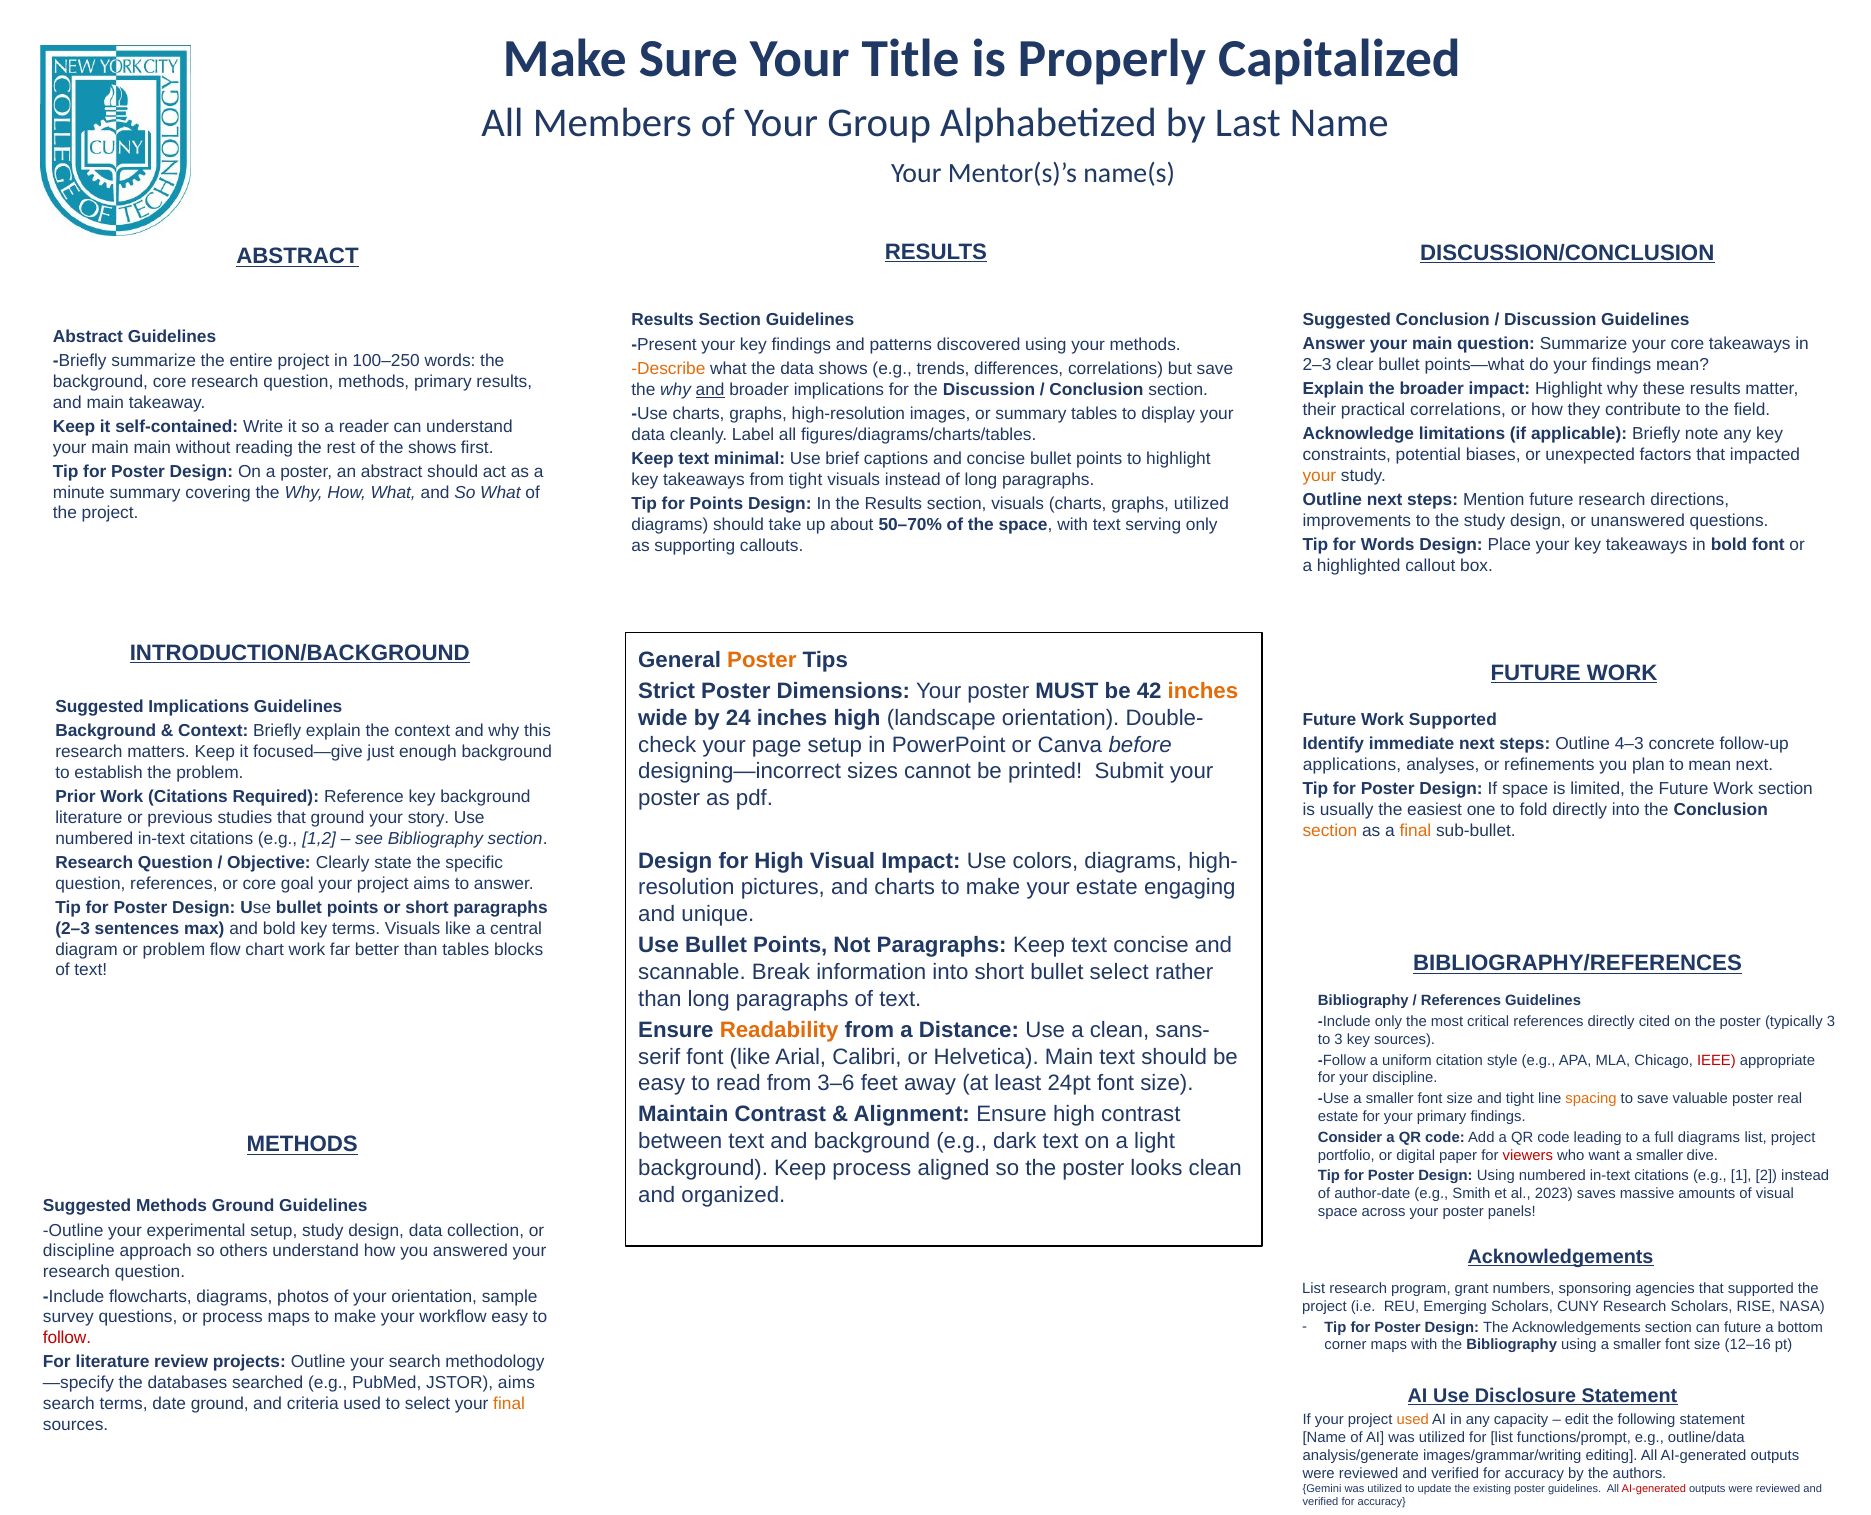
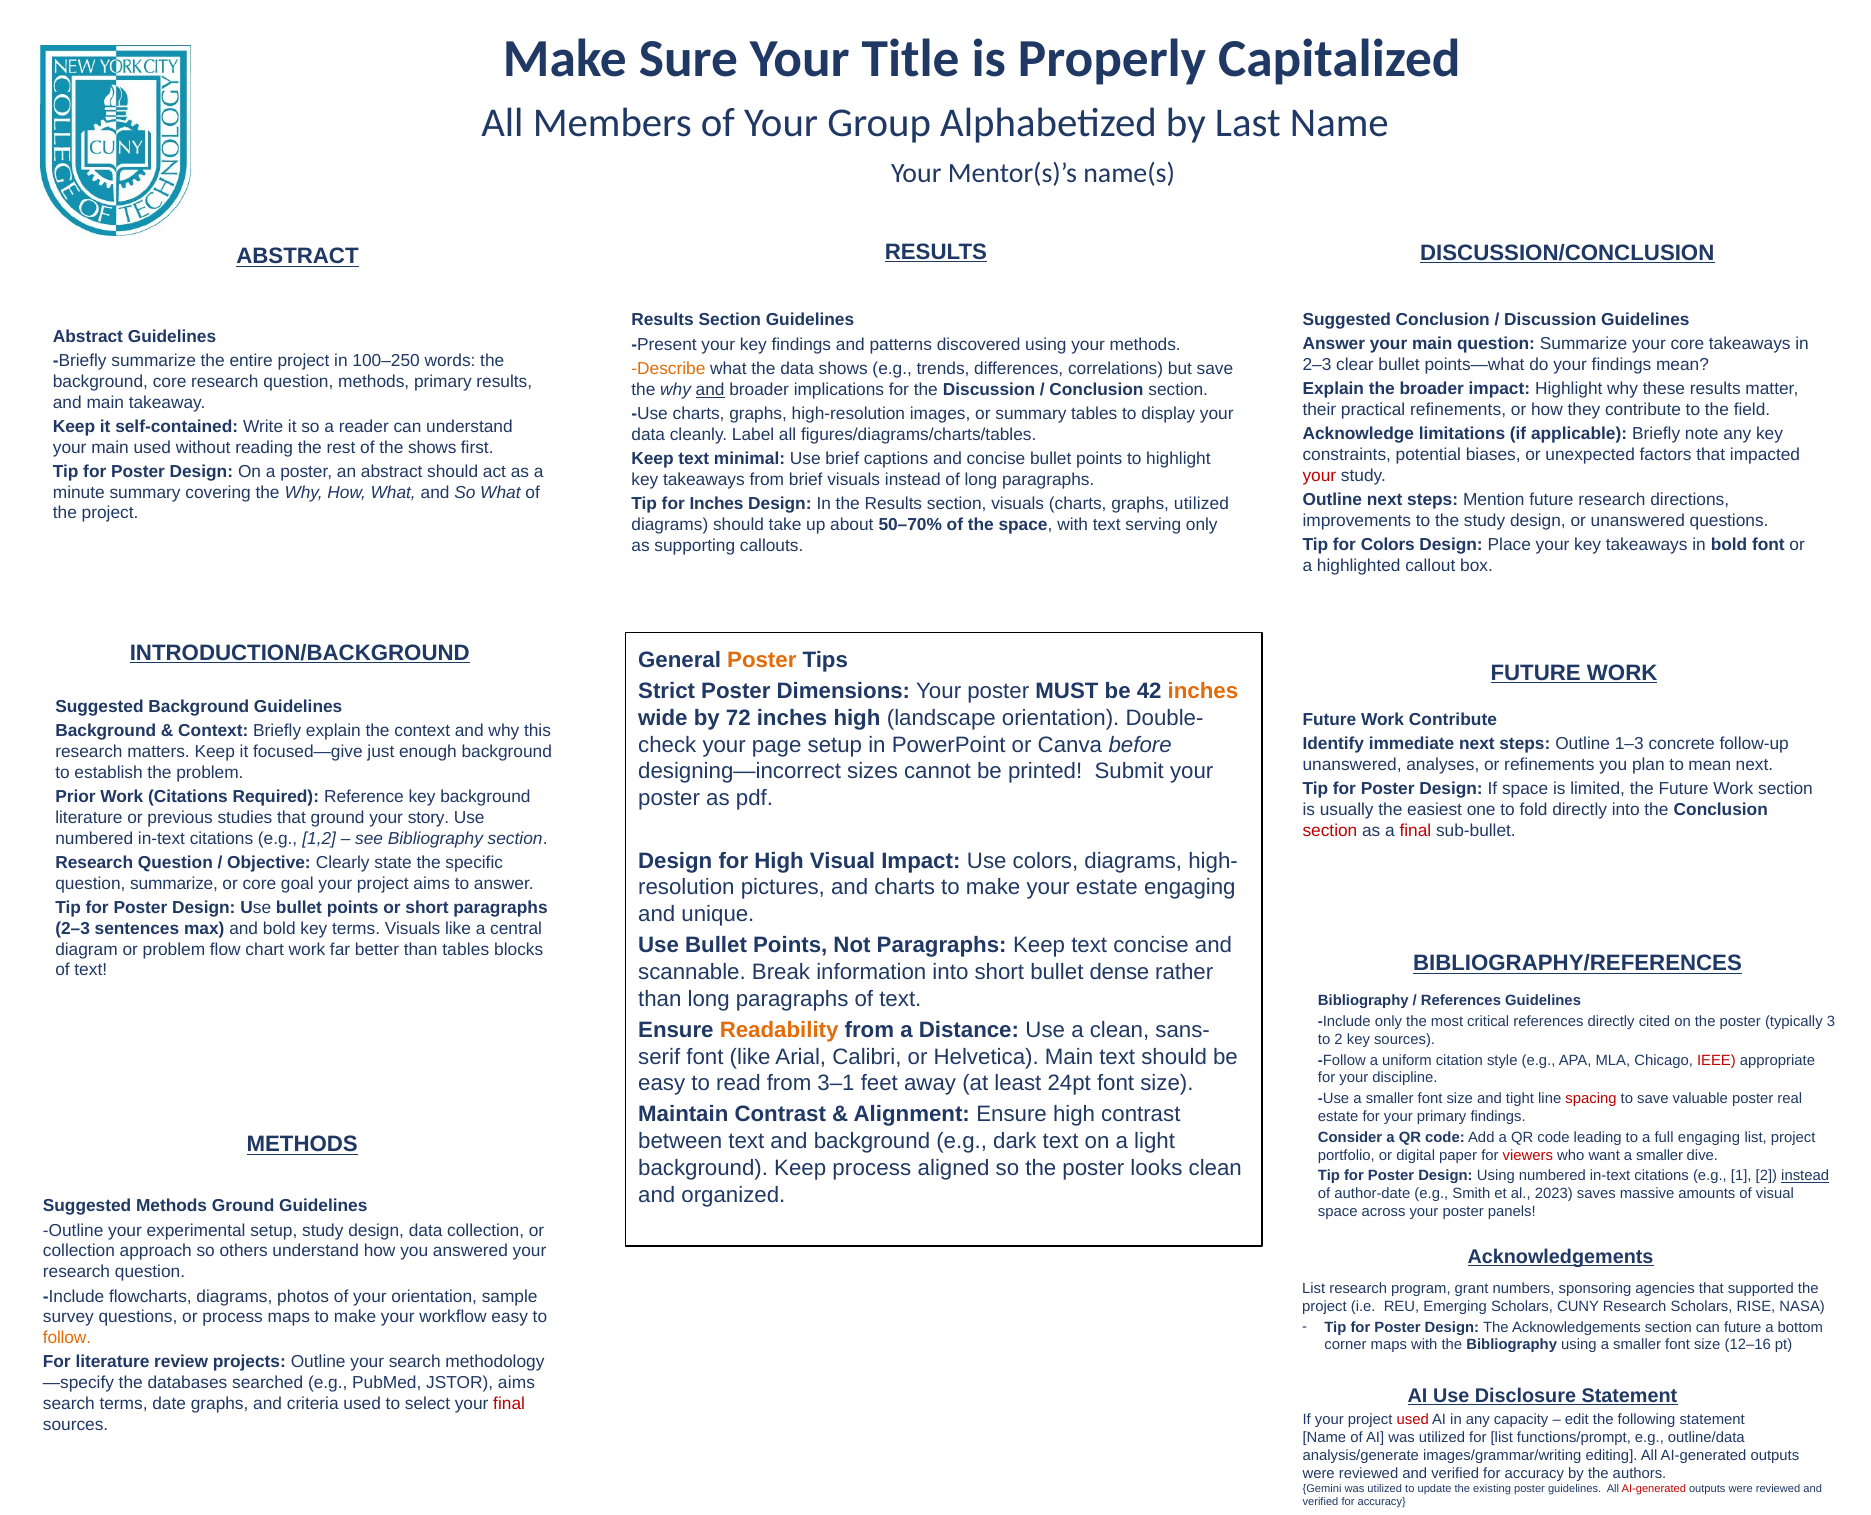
practical correlations: correlations -> refinements
main main: main -> used
your at (1319, 476) colour: orange -> red
from tight: tight -> brief
for Points: Points -> Inches
for Words: Words -> Colors
Suggested Implications: Implications -> Background
24: 24 -> 72
Work Supported: Supported -> Contribute
4–3: 4–3 -> 1–3
applications at (1352, 764): applications -> unanswered
section at (1330, 830) colour: orange -> red
final at (1415, 830) colour: orange -> red
references at (174, 883): references -> summarize
bullet select: select -> dense
to 3: 3 -> 2
3–6: 3–6 -> 3–1
spacing colour: orange -> red
full diagrams: diagrams -> engaging
instead at (1805, 1176) underline: none -> present
discipline at (79, 1251): discipline -> collection
follow at (67, 1338) colour: red -> orange
date ground: ground -> graphs
final at (509, 1403) colour: orange -> red
used at (1413, 1420) colour: orange -> red
